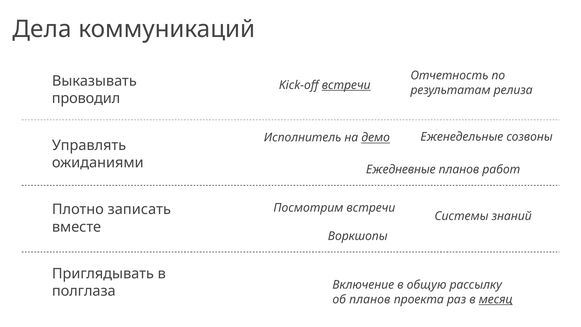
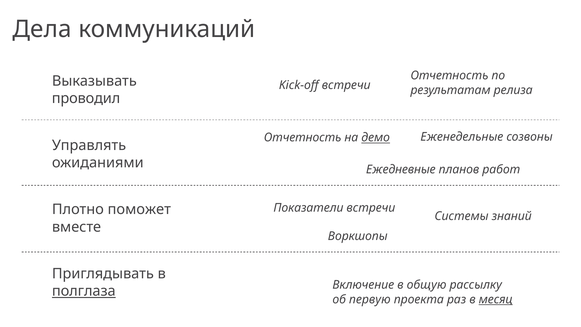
встречи at (346, 85) underline: present -> none
Исполнитель at (303, 138): Исполнитель -> Отчетность
Посмотрим: Посмотрим -> Показатели
записать: записать -> поможет
полглаза underline: none -> present
об планов: планов -> первую
